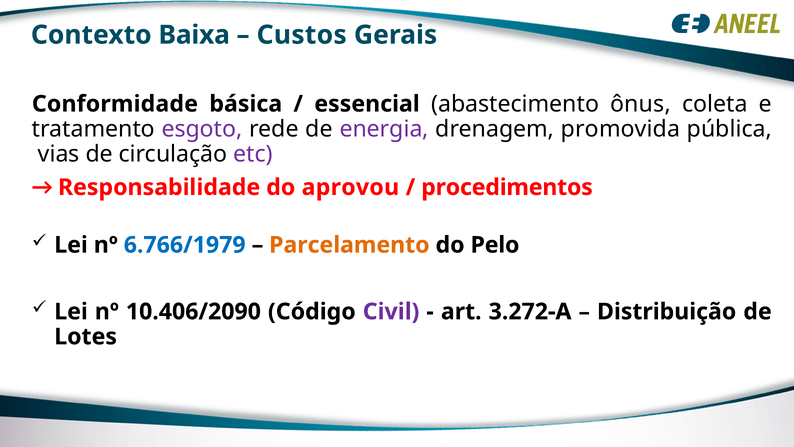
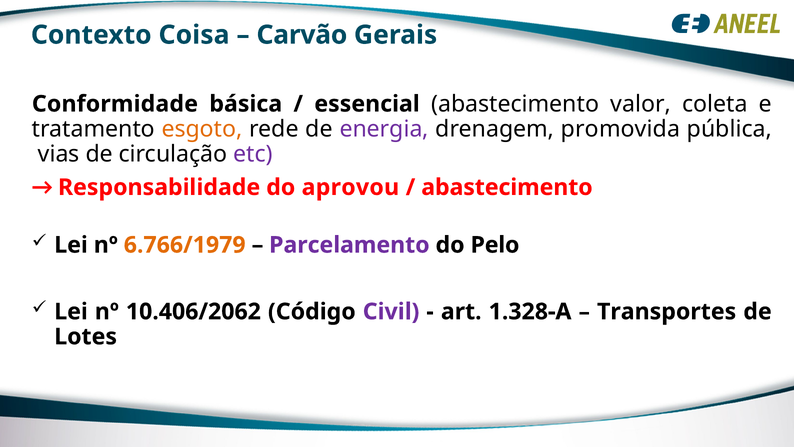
Baixa: Baixa -> Coisa
Custos: Custos -> Carvão
ônus: ônus -> valor
esgoto colour: purple -> orange
procedimentos at (507, 187): procedimentos -> abastecimento
6.766/1979 colour: blue -> orange
Parcelamento colour: orange -> purple
10.406/2090: 10.406/2090 -> 10.406/2062
3.272-A: 3.272-A -> 1.328-A
Distribuição: Distribuição -> Transportes
